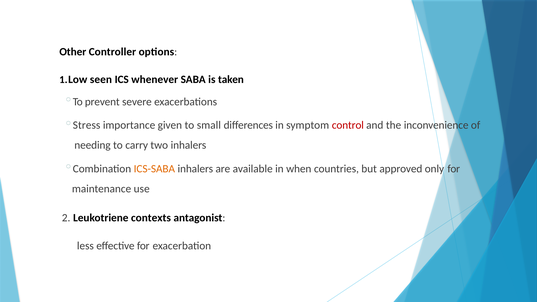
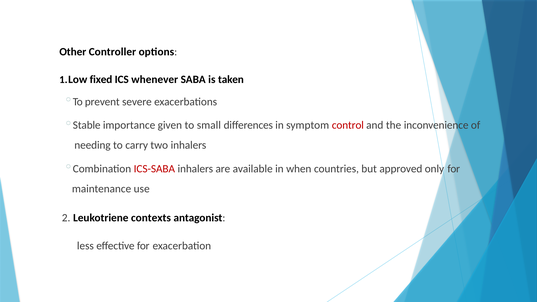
seen: seen -> fixed
Stress: Stress -> Stable
ICS-SABA colour: orange -> red
